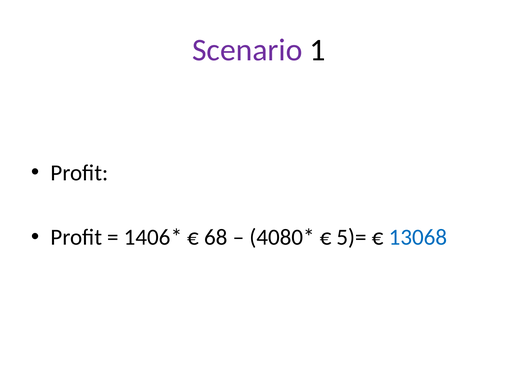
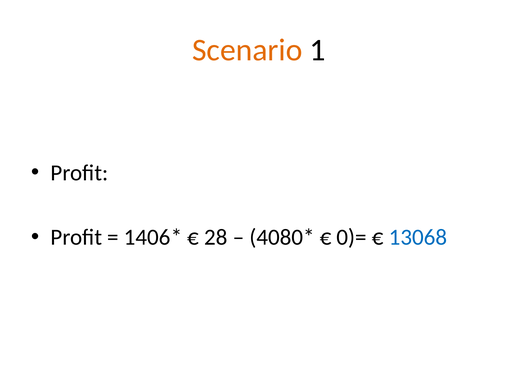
Scenario colour: purple -> orange
68: 68 -> 28
5)=: 5)= -> 0)=
